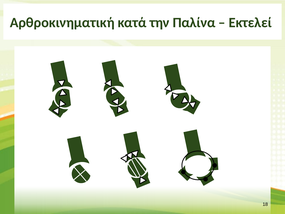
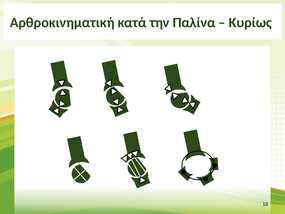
Εκτελεί: Εκτελεί -> Κυρίως
